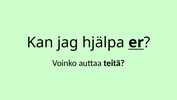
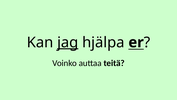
jag underline: none -> present
